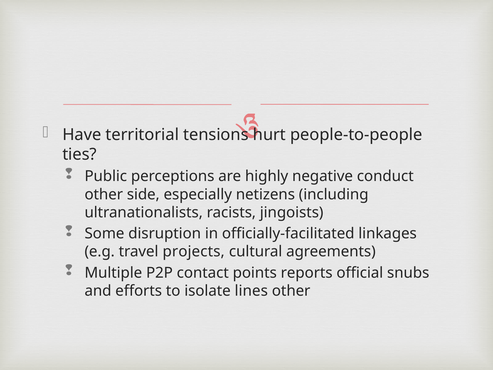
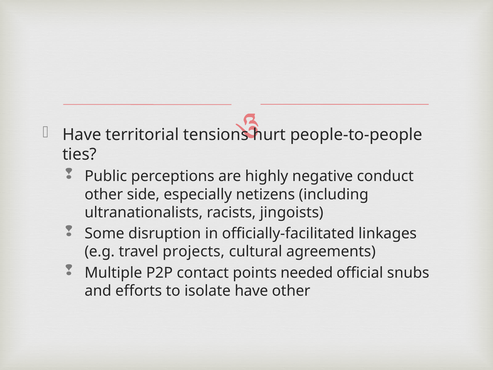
reports: reports -> needed
isolate lines: lines -> have
